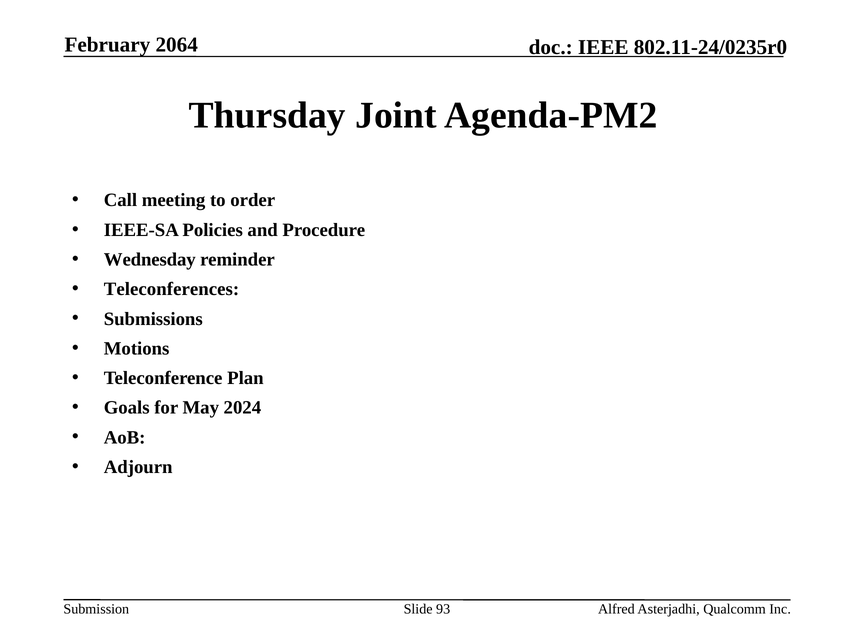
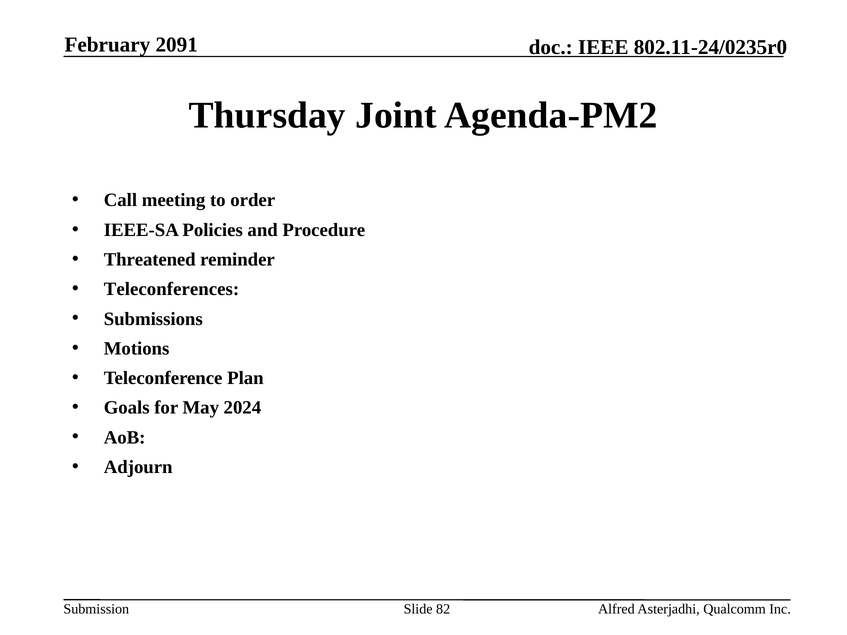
2064: 2064 -> 2091
Wednesday: Wednesday -> Threatened
93: 93 -> 82
